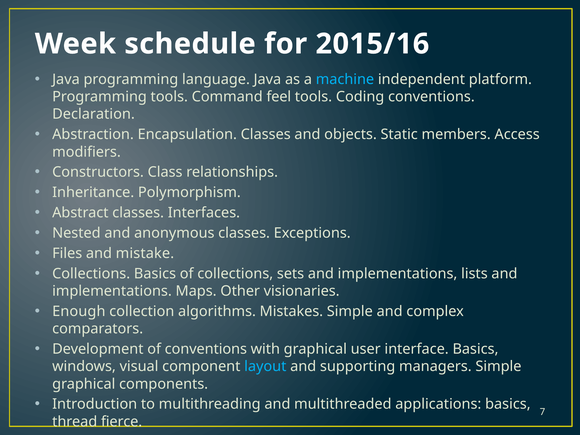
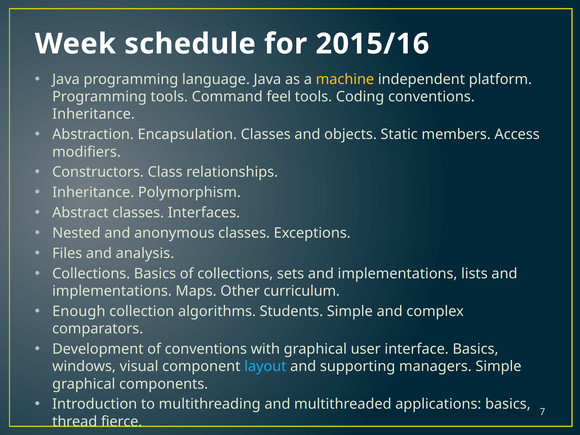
machine colour: light blue -> yellow
Declaration at (94, 114): Declaration -> Inheritance
and mistake: mistake -> analysis
visionaries: visionaries -> curriculum
Mistakes: Mistakes -> Students
